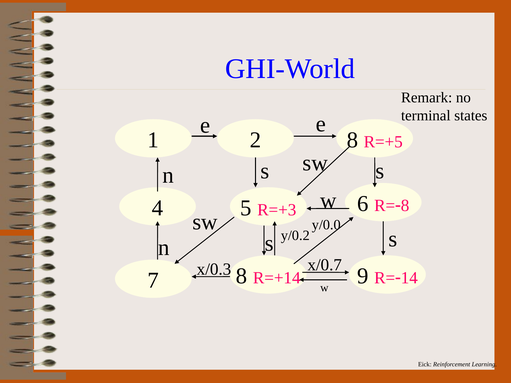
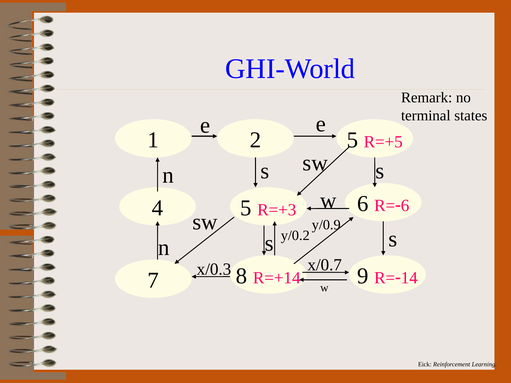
2 8: 8 -> 5
8 at (405, 206): 8 -> 6
y/0.0: y/0.0 -> y/0.9
